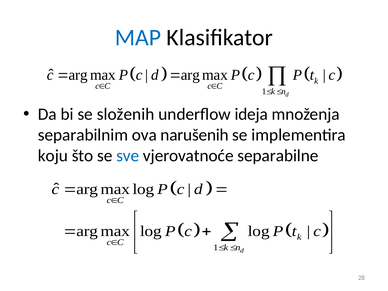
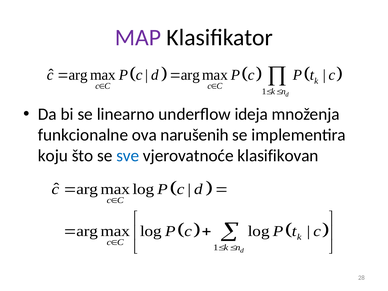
MAP colour: blue -> purple
složenih: složenih -> linearno
separabilnim: separabilnim -> funkcionalne
separabilne: separabilne -> klasifikovan
